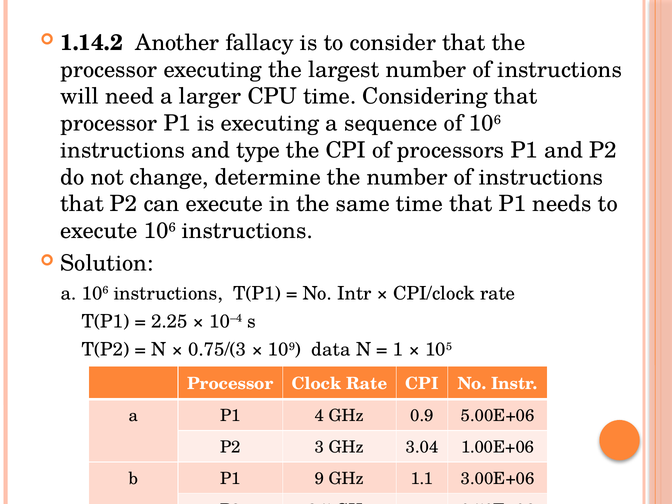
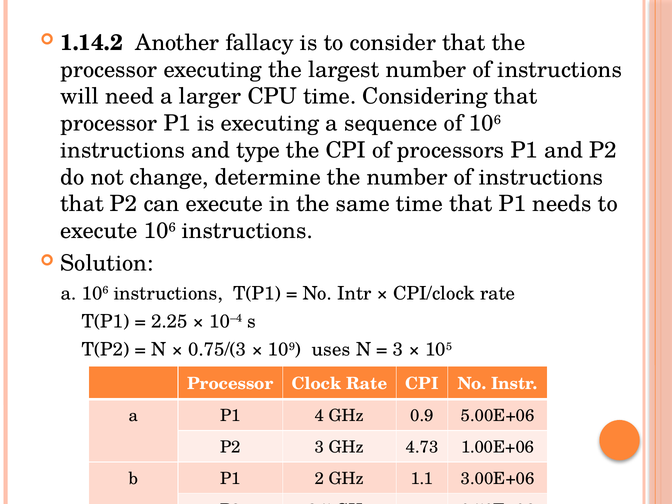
data: data -> uses
1 at (398, 349): 1 -> 3
3.04: 3.04 -> 4.73
9: 9 -> 2
